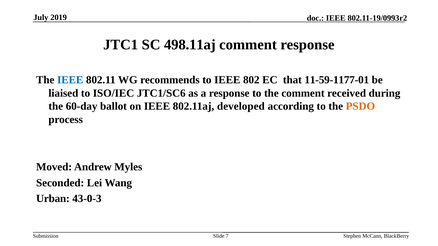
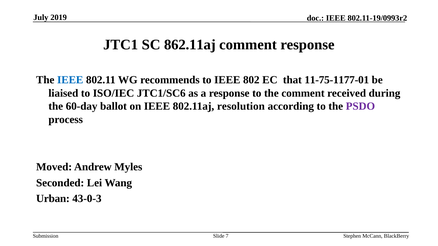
498.11aj: 498.11aj -> 862.11aj
11-59-1177-01: 11-59-1177-01 -> 11-75-1177-01
developed: developed -> resolution
PSDO colour: orange -> purple
